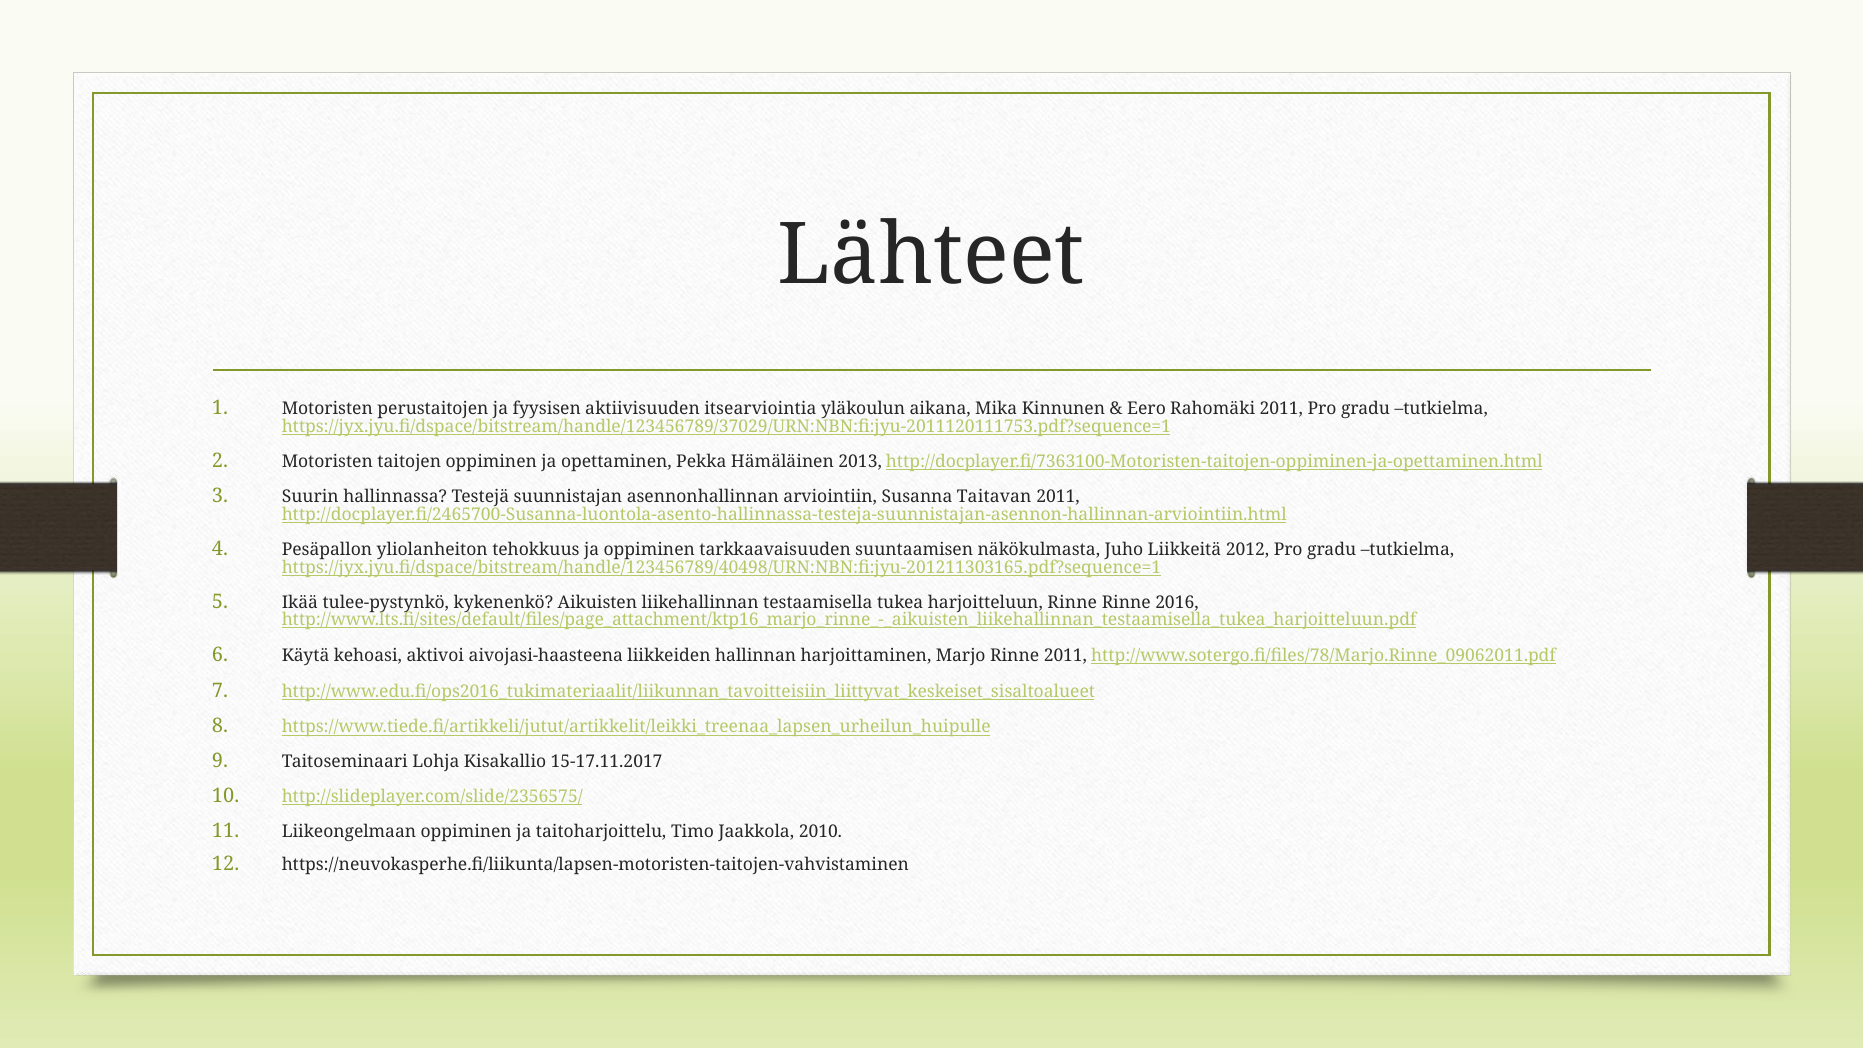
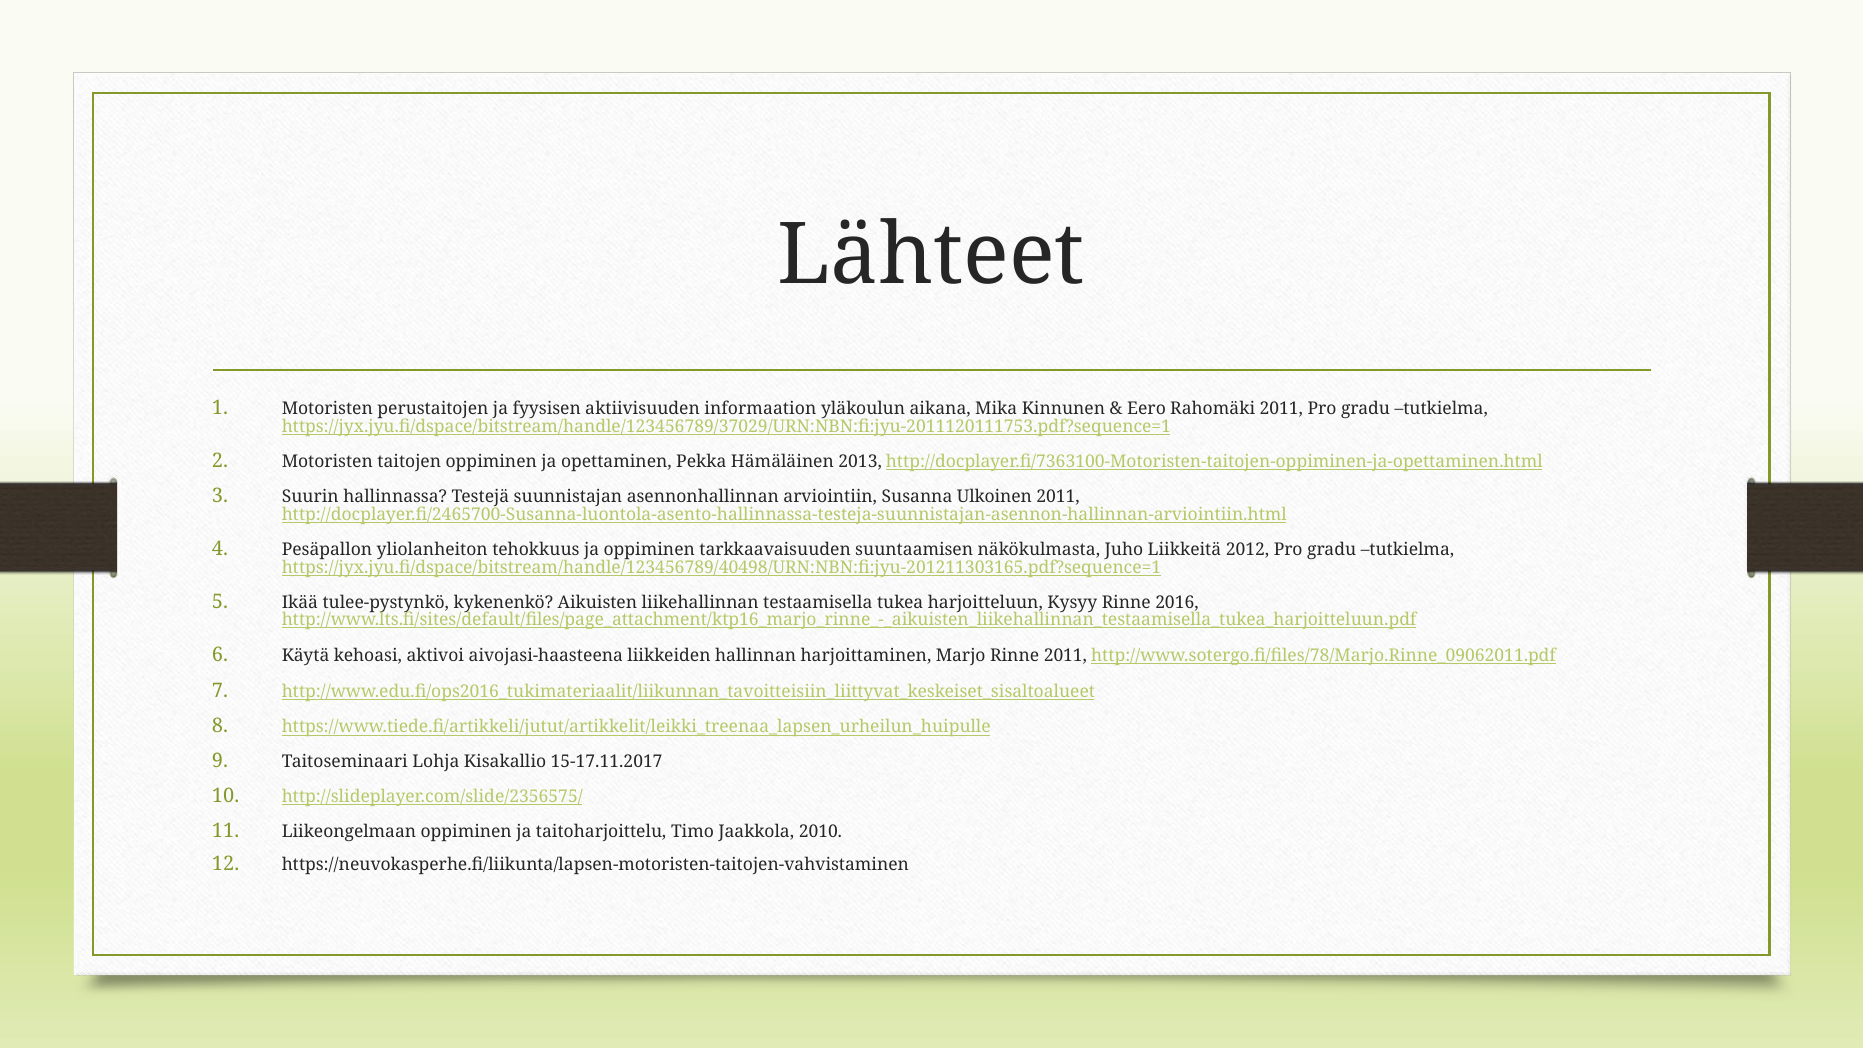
itsearviointia: itsearviointia -> informaation
Taitavan: Taitavan -> Ulkoinen
harjoitteluun Rinne: Rinne -> Kysyy
